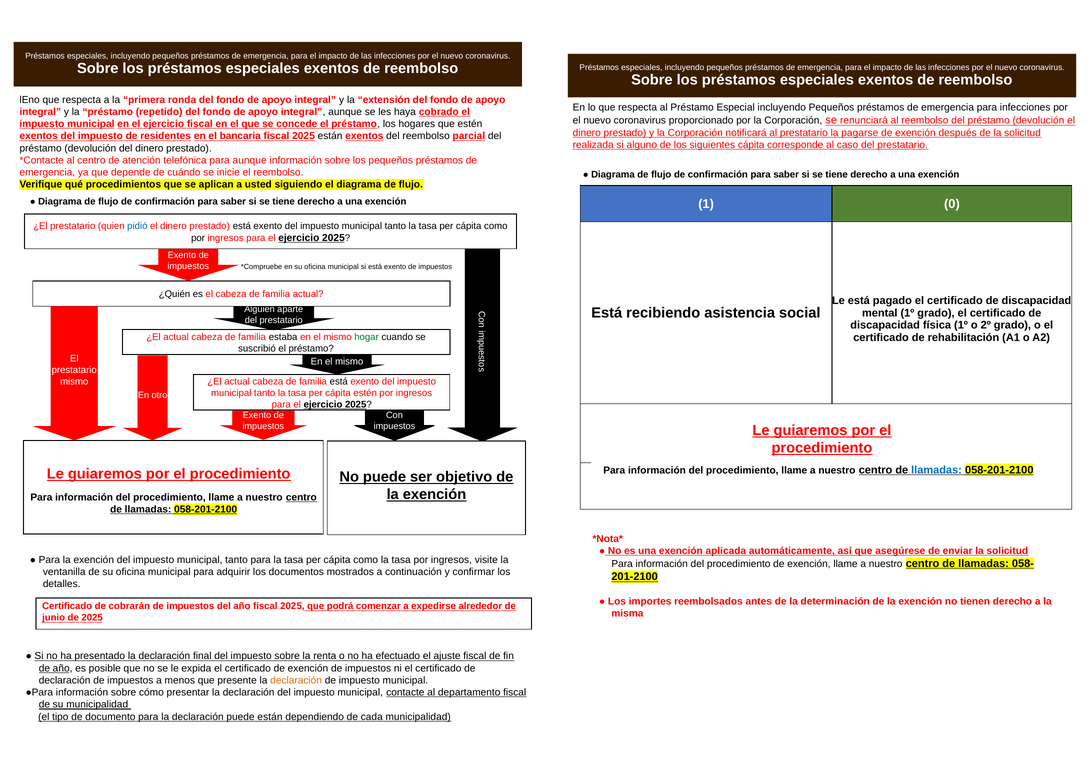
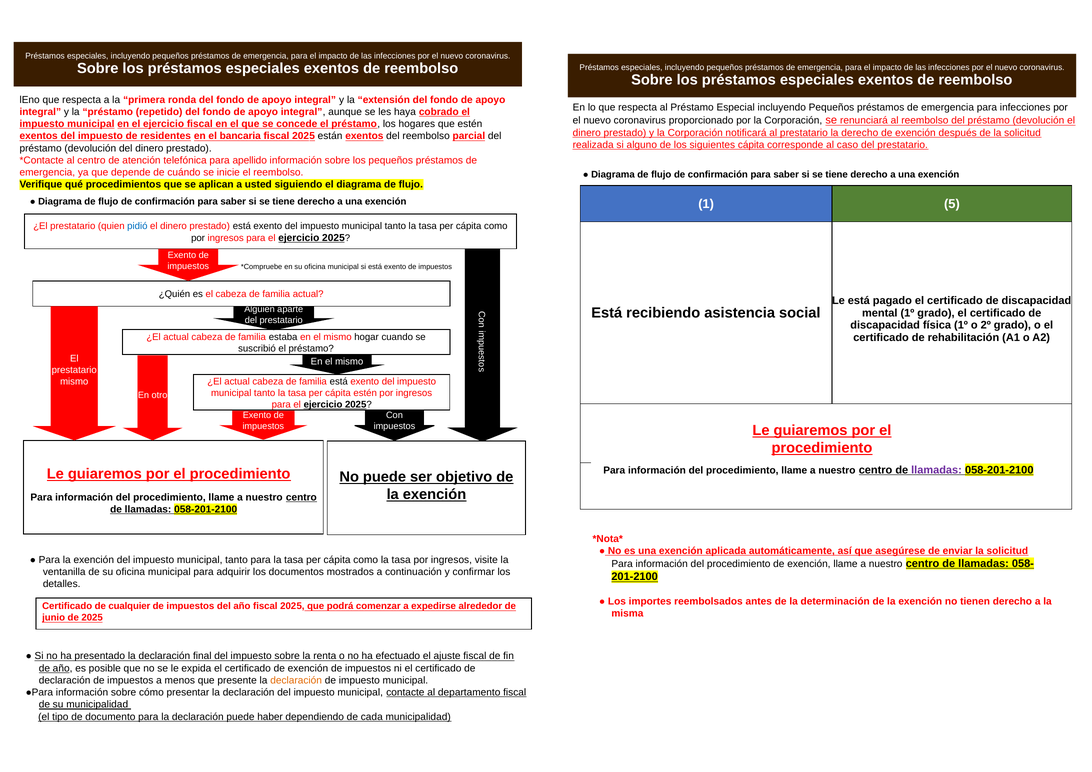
la pagarse: pagarse -> derecho
para aunque: aunque -> apellido
0: 0 -> 5
hogar colour: green -> black
llamadas at (937, 470) colour: blue -> purple
cobrarán: cobrarán -> cualquier
puede están: están -> haber
